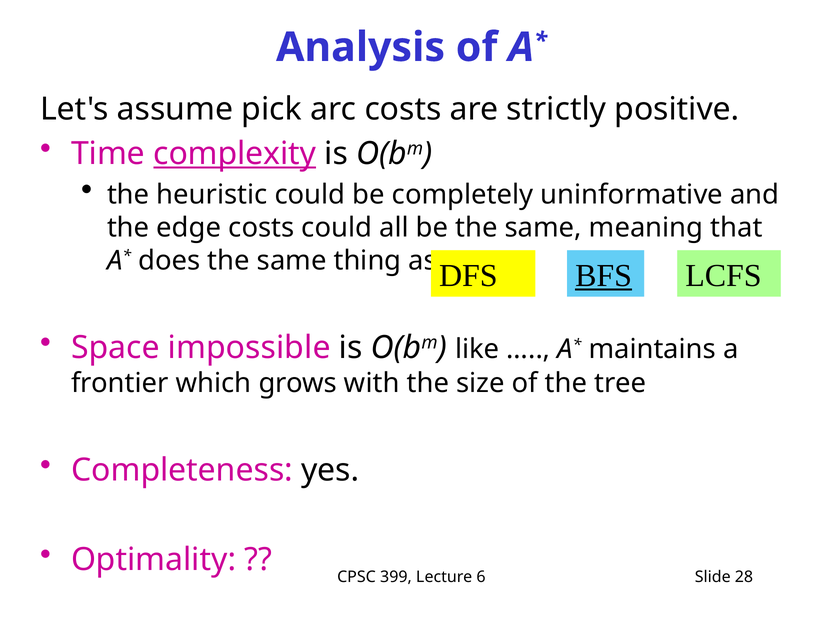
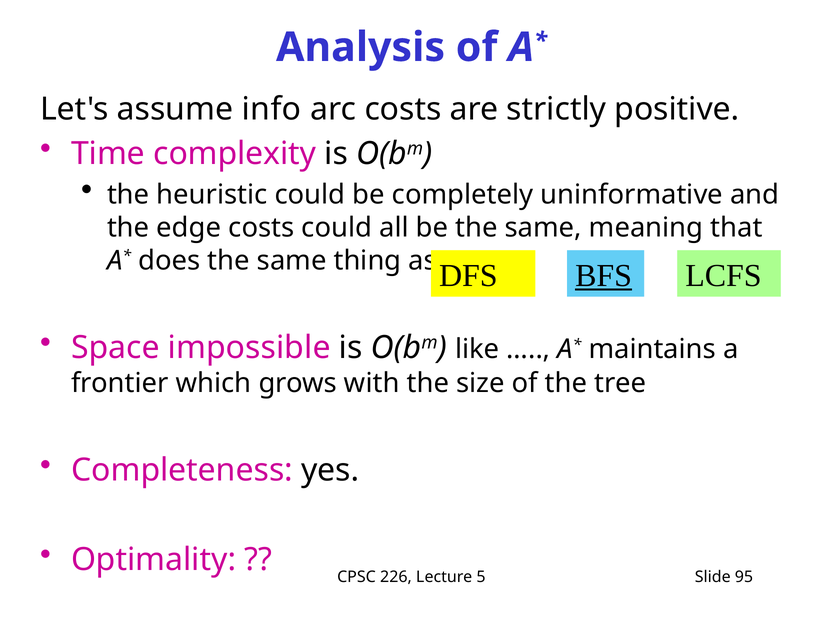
pick: pick -> info
complexity underline: present -> none
399: 399 -> 226
6: 6 -> 5
28: 28 -> 95
